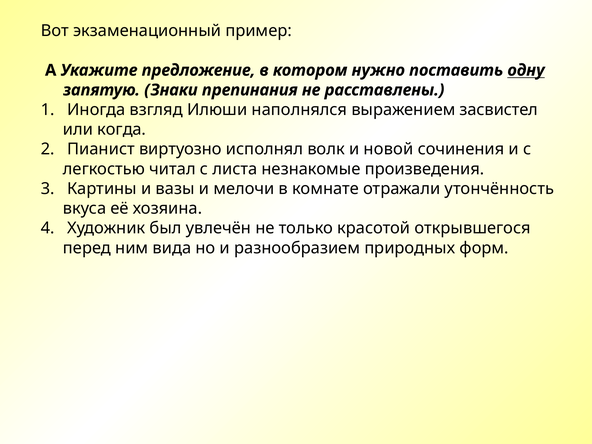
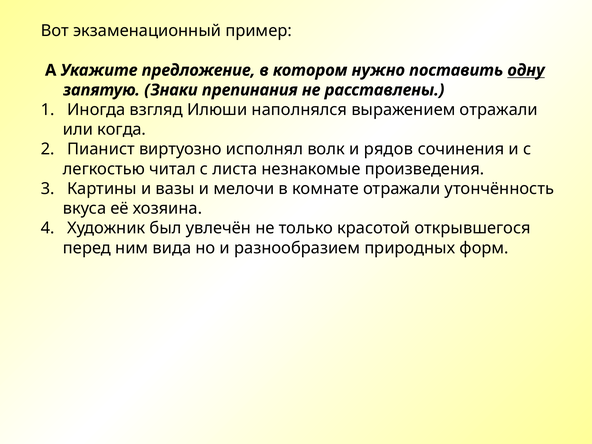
выражением засвистел: засвистел -> отражали
новой: новой -> рядов
